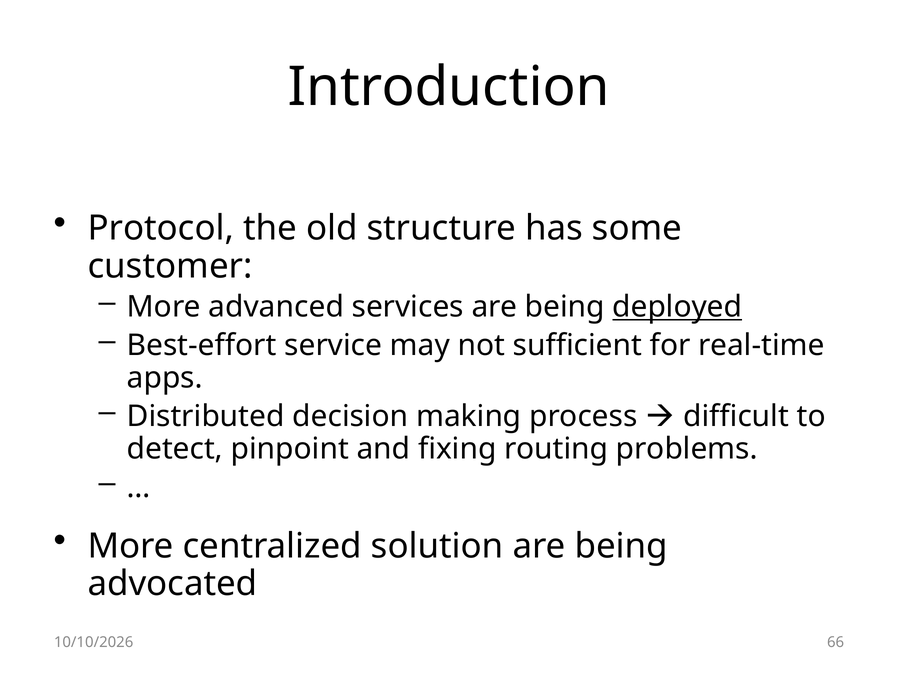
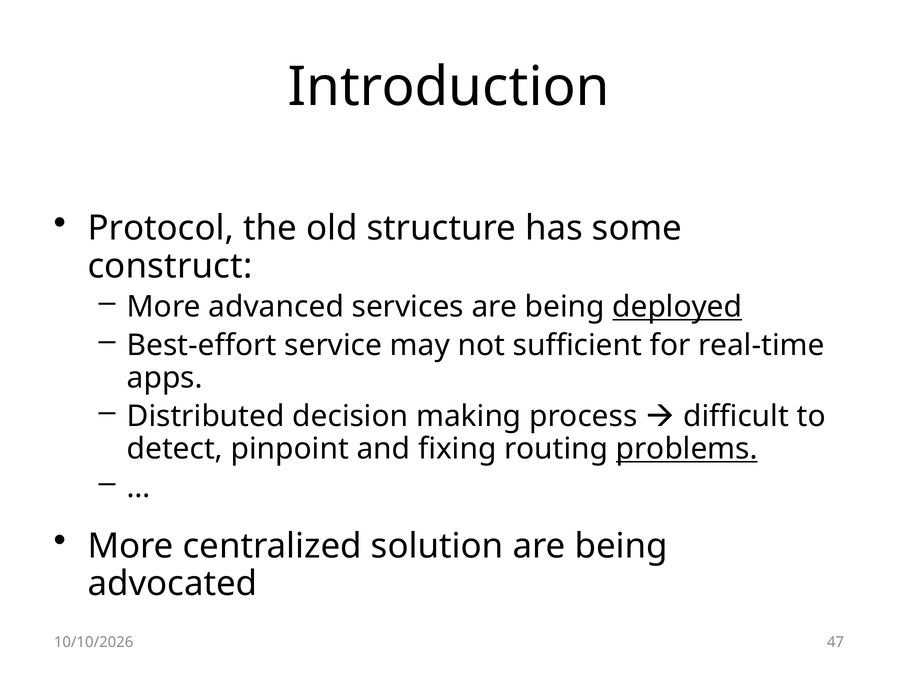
customer: customer -> construct
problems underline: none -> present
66: 66 -> 47
